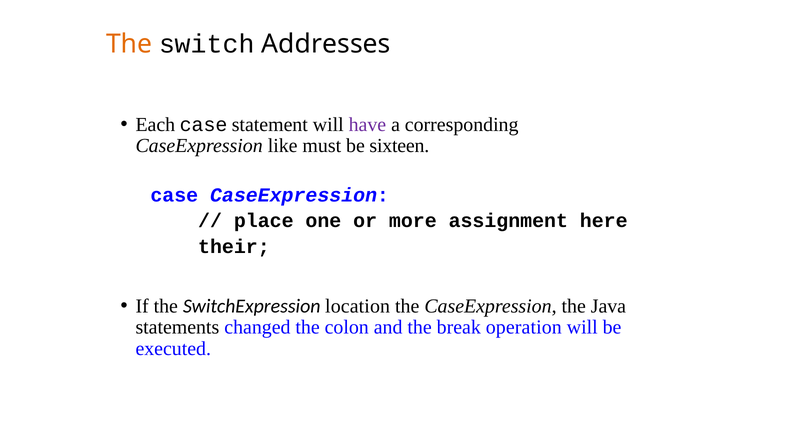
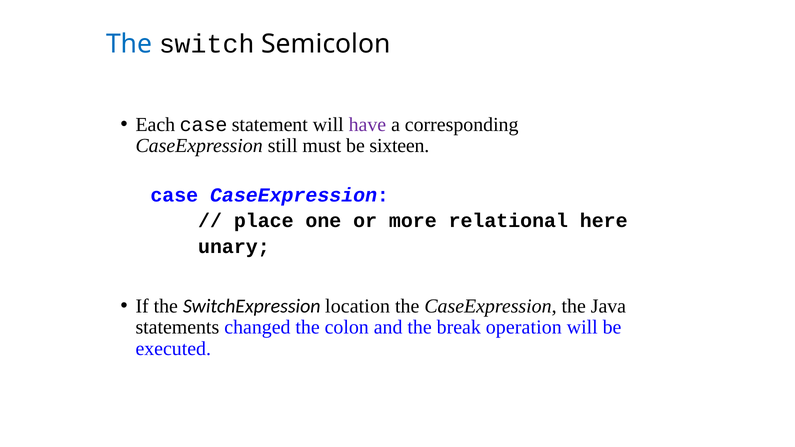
The at (129, 44) colour: orange -> blue
Addresses: Addresses -> Semicolon
like: like -> still
assignment: assignment -> relational
their: their -> unary
